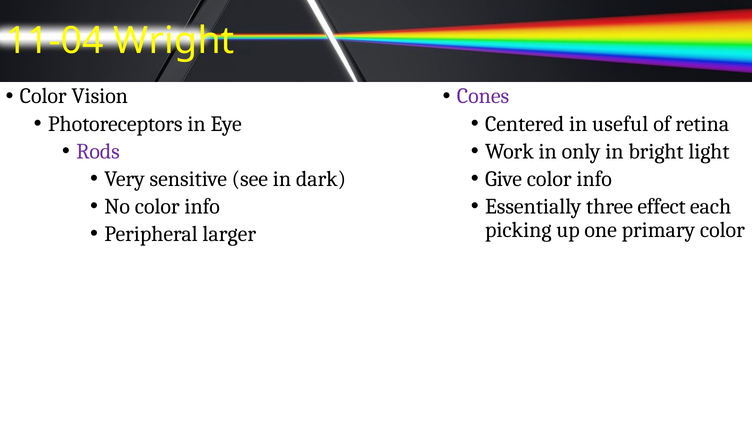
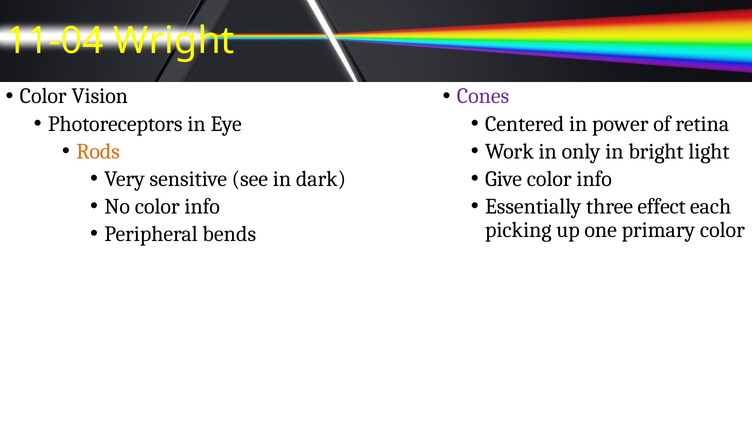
useful: useful -> power
Rods colour: purple -> orange
larger: larger -> bends
